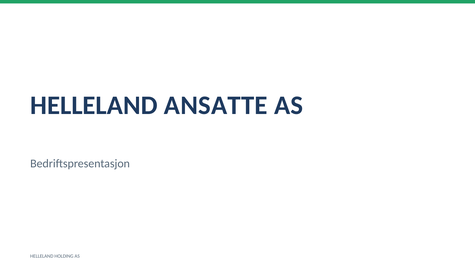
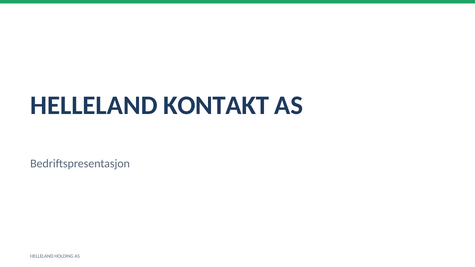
ANSATTE: ANSATTE -> KONTAKT
